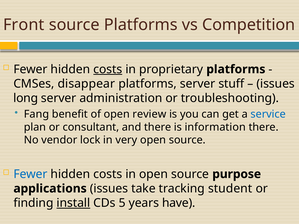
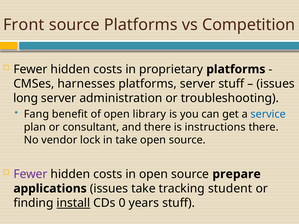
costs at (108, 69) underline: present -> none
disappear: disappear -> harnesses
review: review -> library
information: information -> instructions
in very: very -> take
Fewer at (30, 174) colour: blue -> purple
purpose: purpose -> prepare
5: 5 -> 0
years have: have -> stuff
